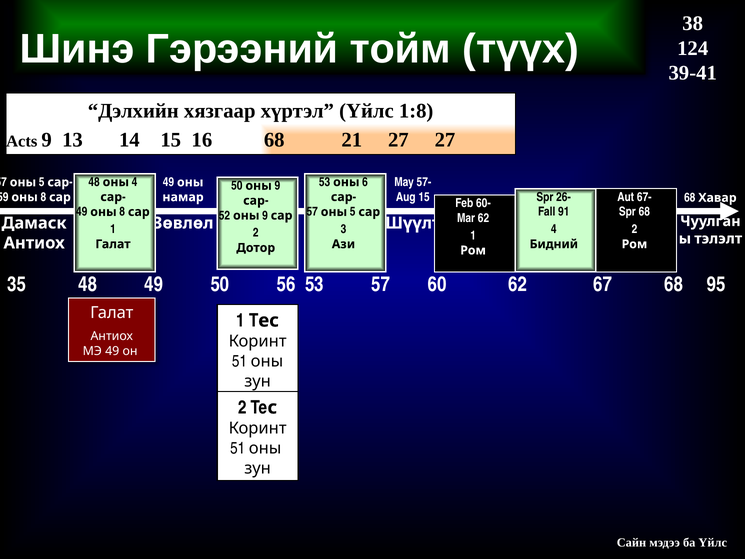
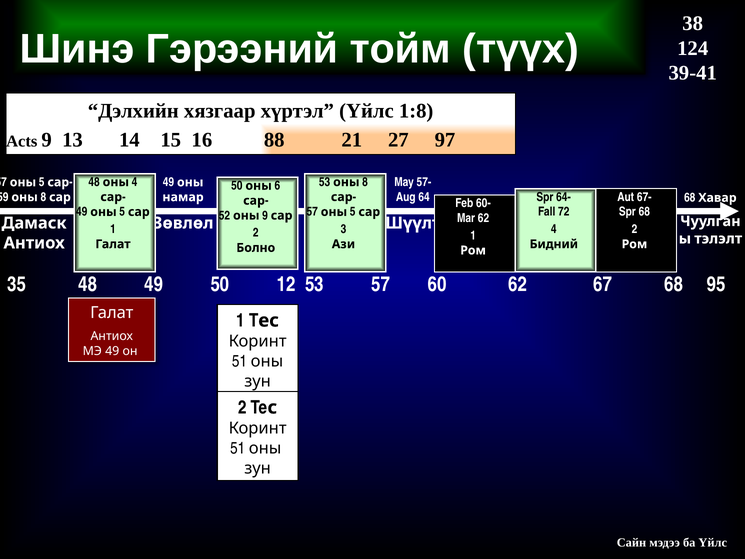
16 68: 68 -> 88
27 27: 27 -> 97
53 6: 6 -> 8
50 9: 9 -> 6
26-: 26- -> 64-
Aug 15: 15 -> 64
49 8: 8 -> 5
91: 91 -> 72
Дотор: Дотор -> Болно
56: 56 -> 12
